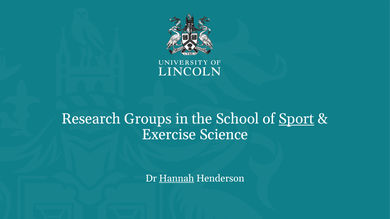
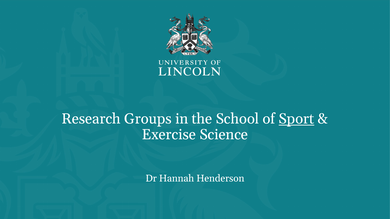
Hannah underline: present -> none
